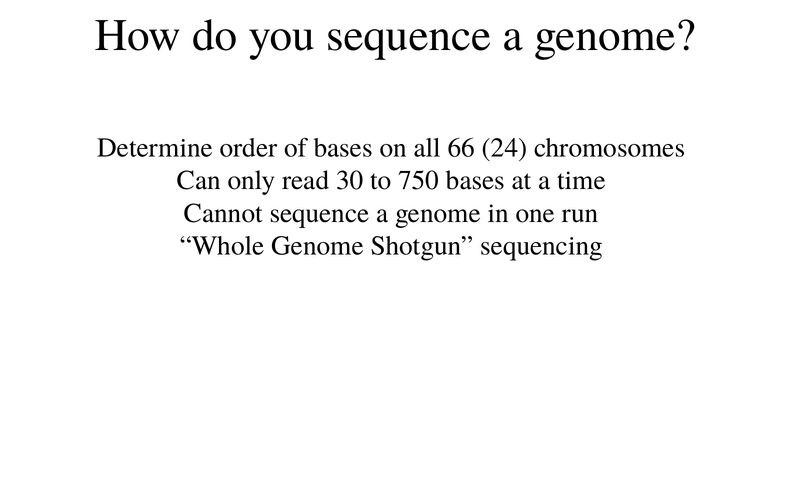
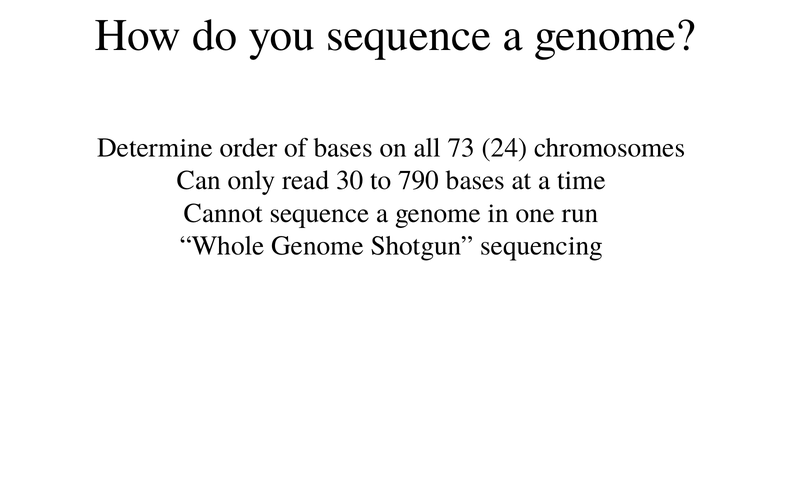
66: 66 -> 73
750: 750 -> 790
